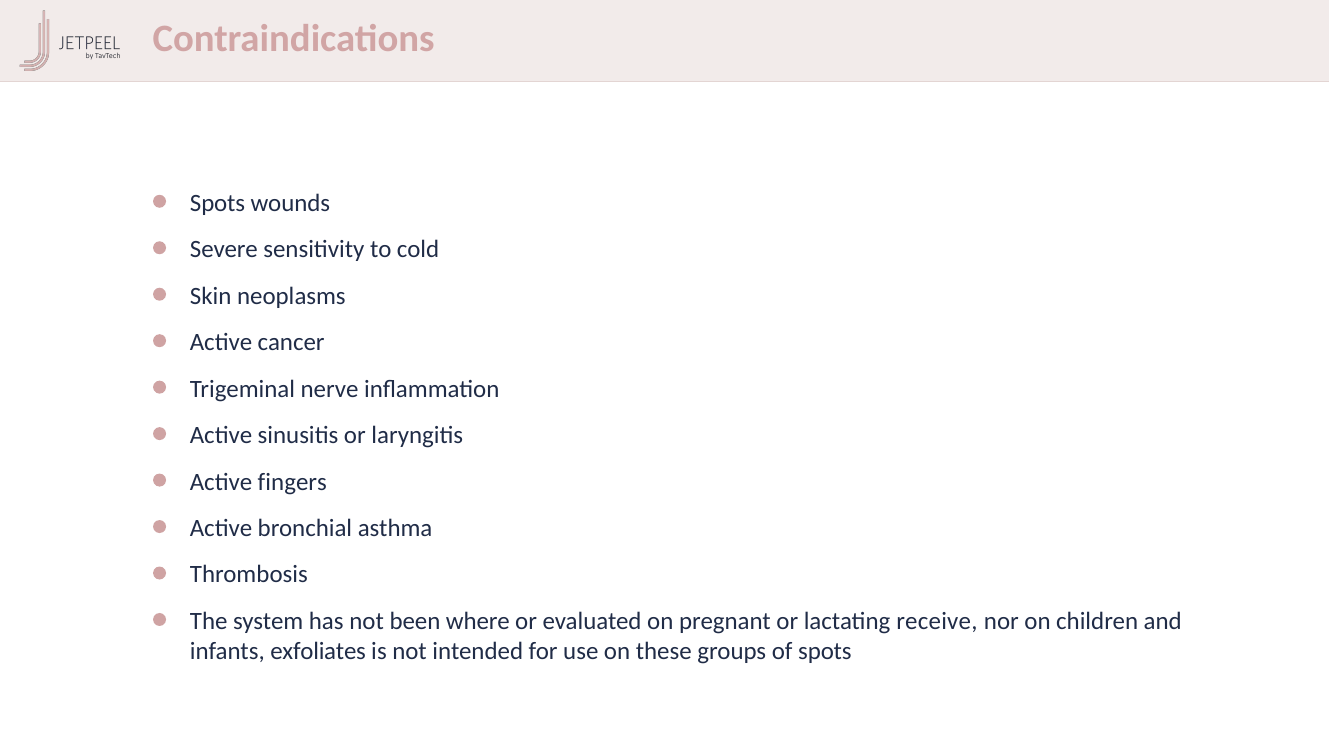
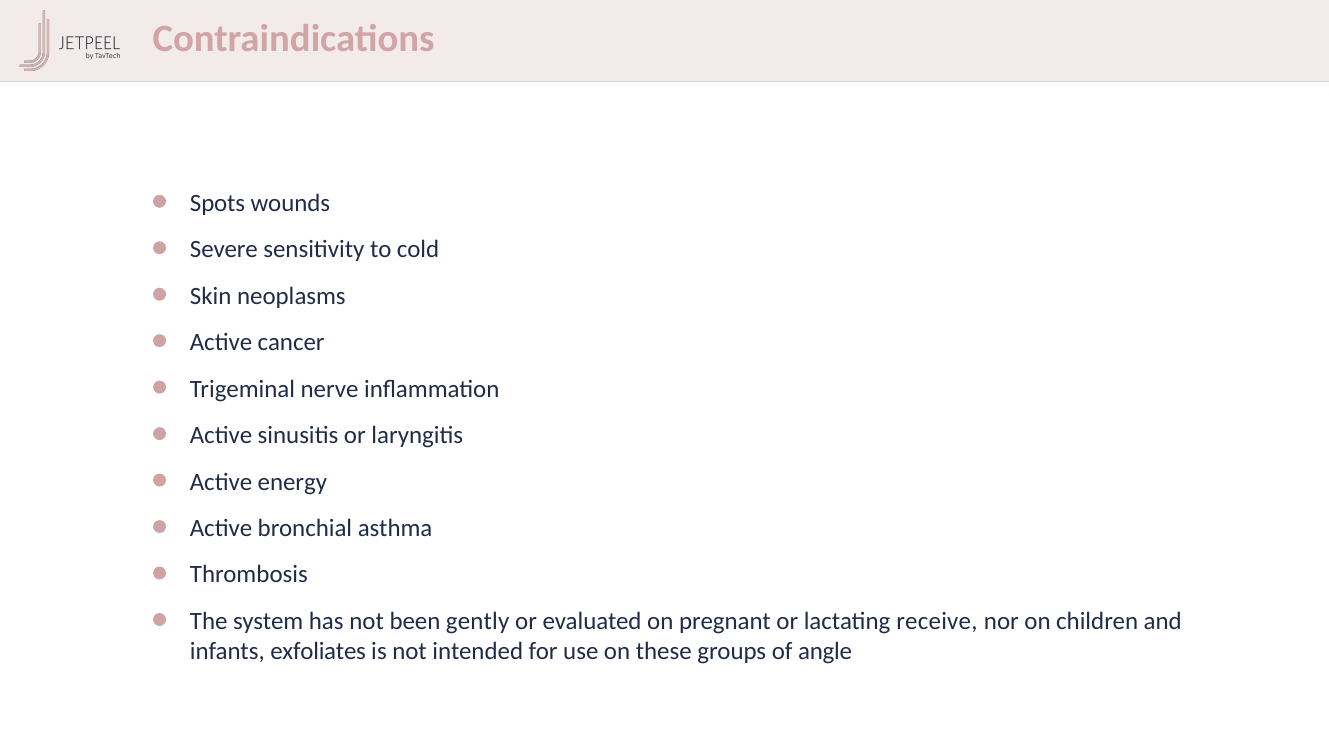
fingers: fingers -> energy
where: where -> gently
of spots: spots -> angle
